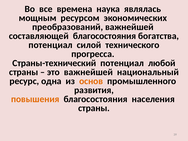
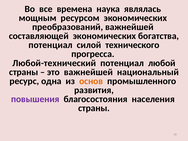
составляющей благосостояния: благосостояния -> экономических
Страны-технический: Страны-технический -> Любой-технический
повышения colour: orange -> purple
